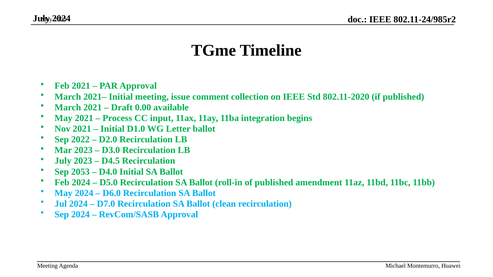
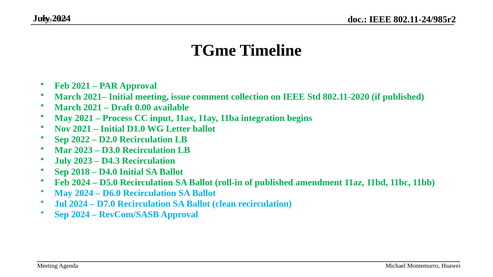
D4.5: D4.5 -> D4.3
2053: 2053 -> 2018
